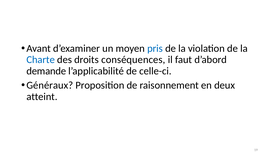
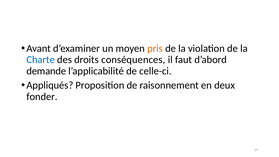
pris colour: blue -> orange
Généraux: Généraux -> Appliqués
atteint: atteint -> fonder
